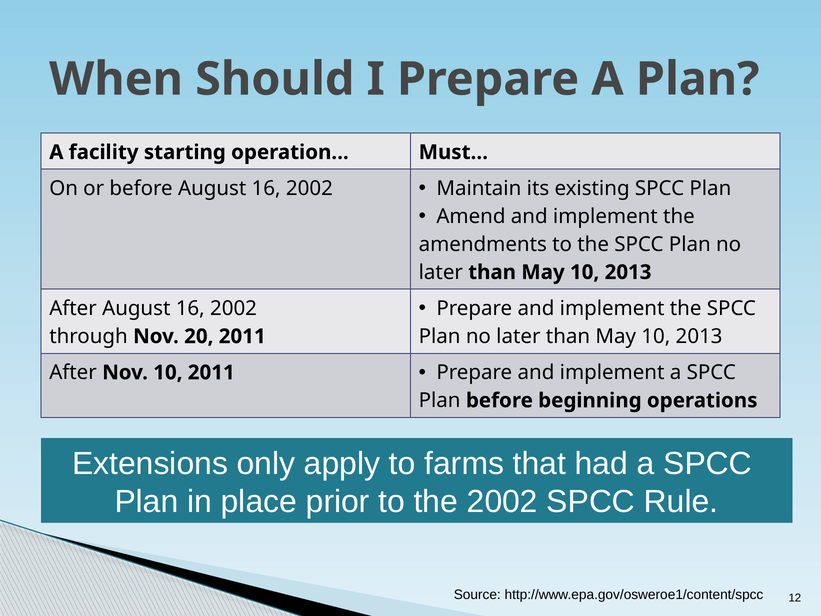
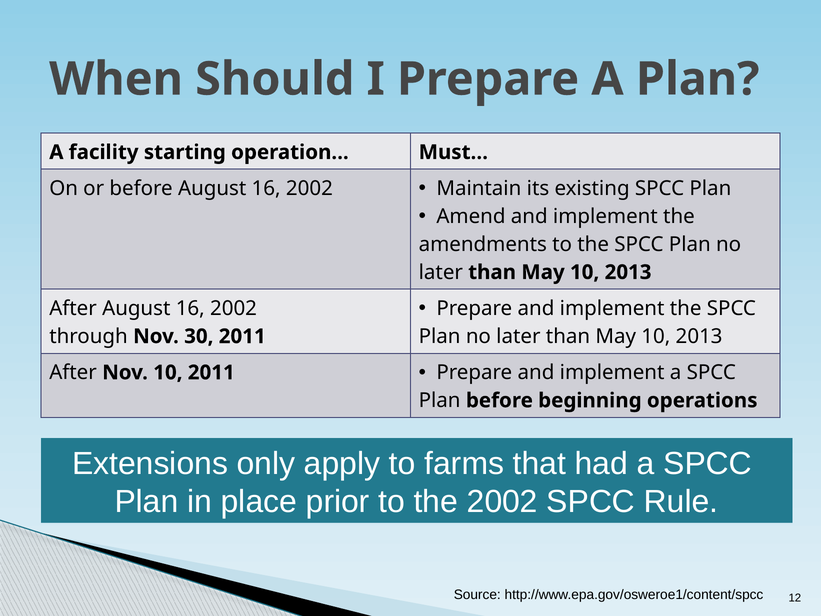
20: 20 -> 30
